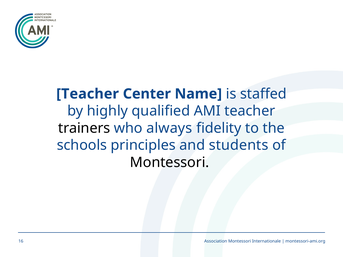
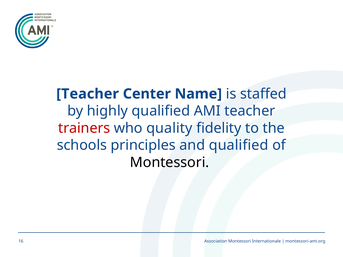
trainers colour: black -> red
always: always -> quality
and students: students -> qualified
